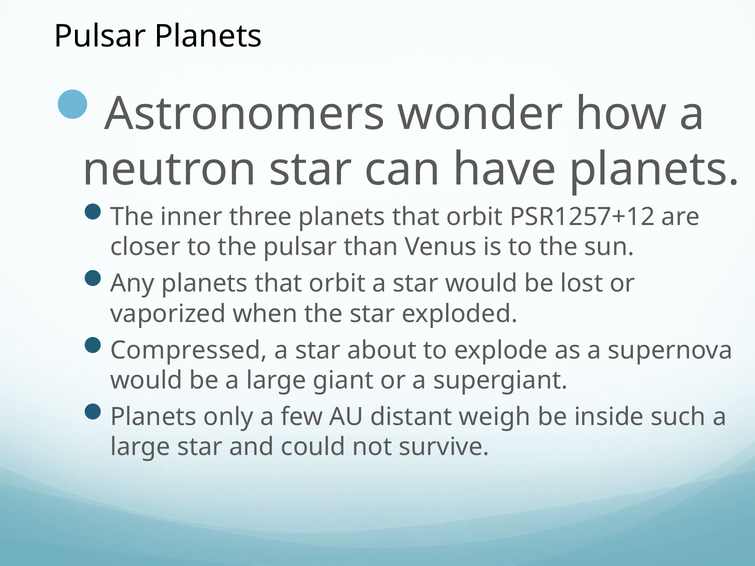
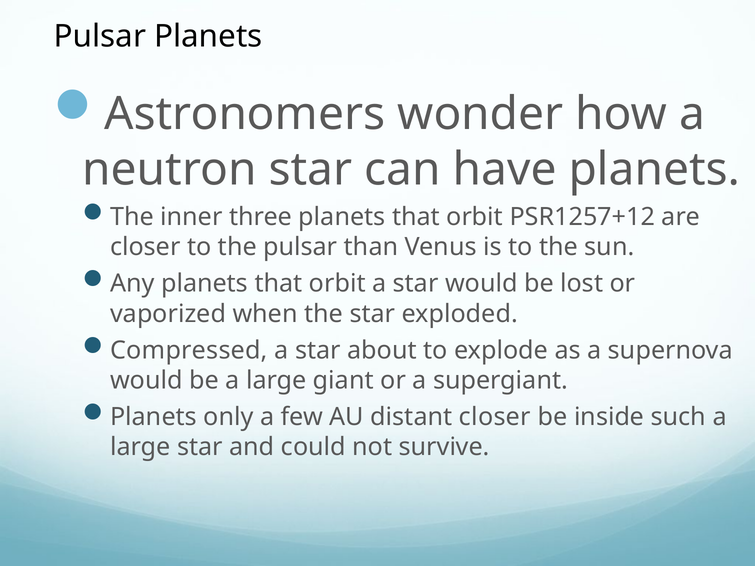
distant weigh: weigh -> closer
